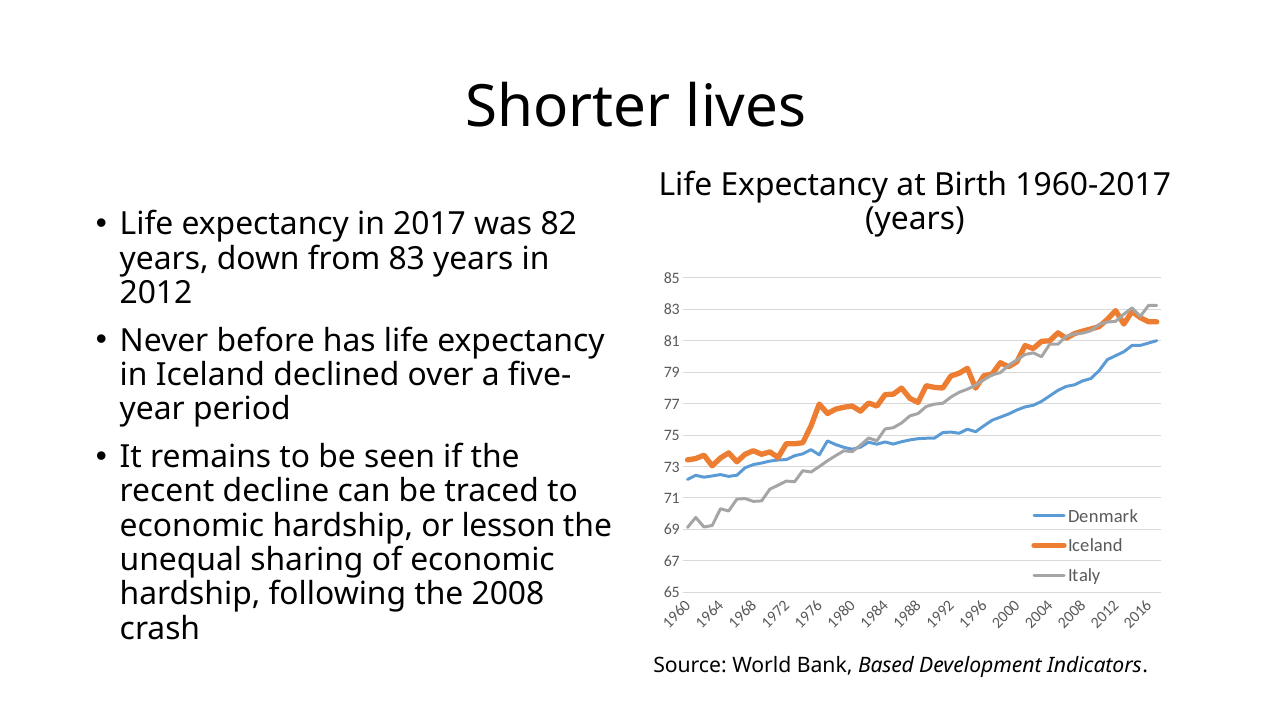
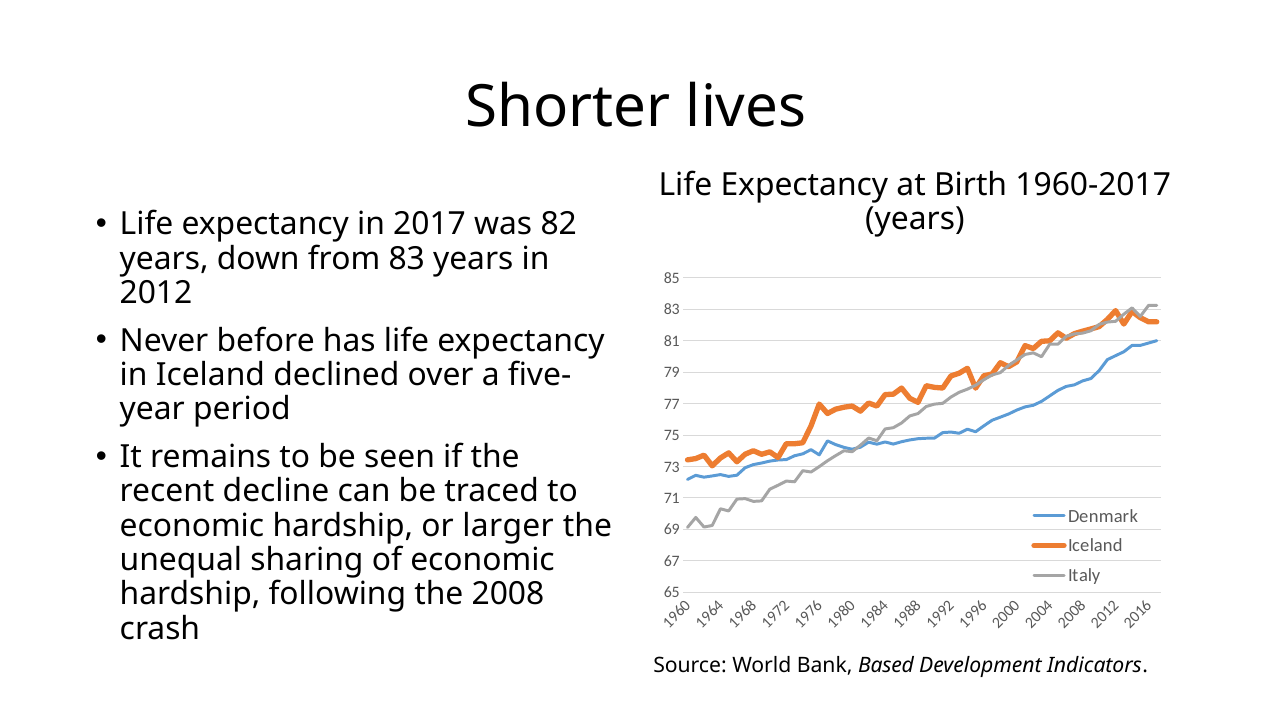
lesson: lesson -> larger
